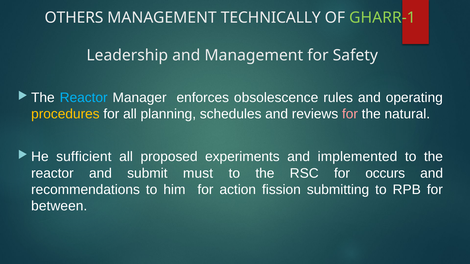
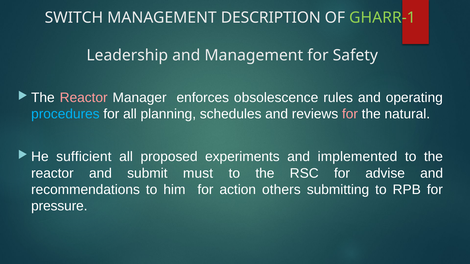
OTHERS: OTHERS -> SWITCH
TECHNICALLY: TECHNICALLY -> DESCRIPTION
Reactor at (84, 98) colour: light blue -> pink
procedures colour: yellow -> light blue
occurs: occurs -> advise
fission: fission -> others
between: between -> pressure
